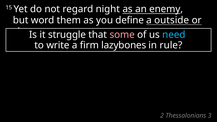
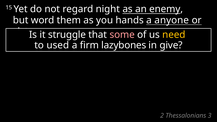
define: define -> hands
outside: outside -> anyone
need colour: light blue -> yellow
write: write -> used
rule: rule -> give
